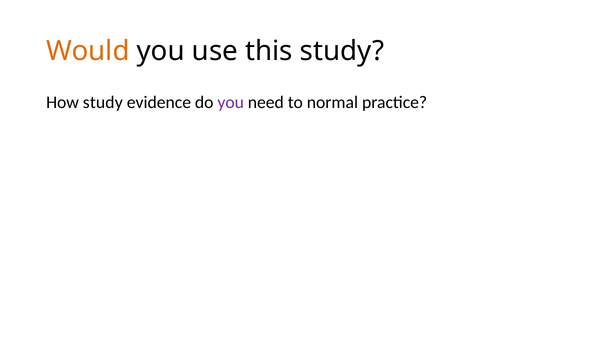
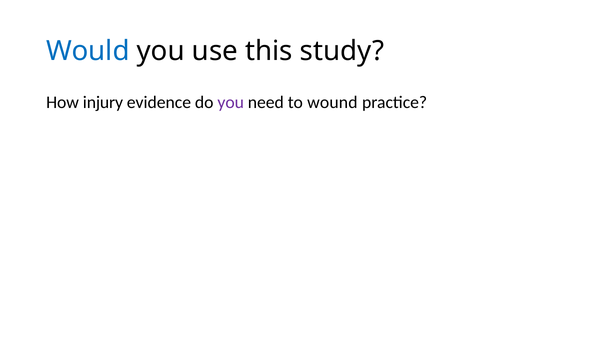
Would colour: orange -> blue
How study: study -> injury
normal: normal -> wound
